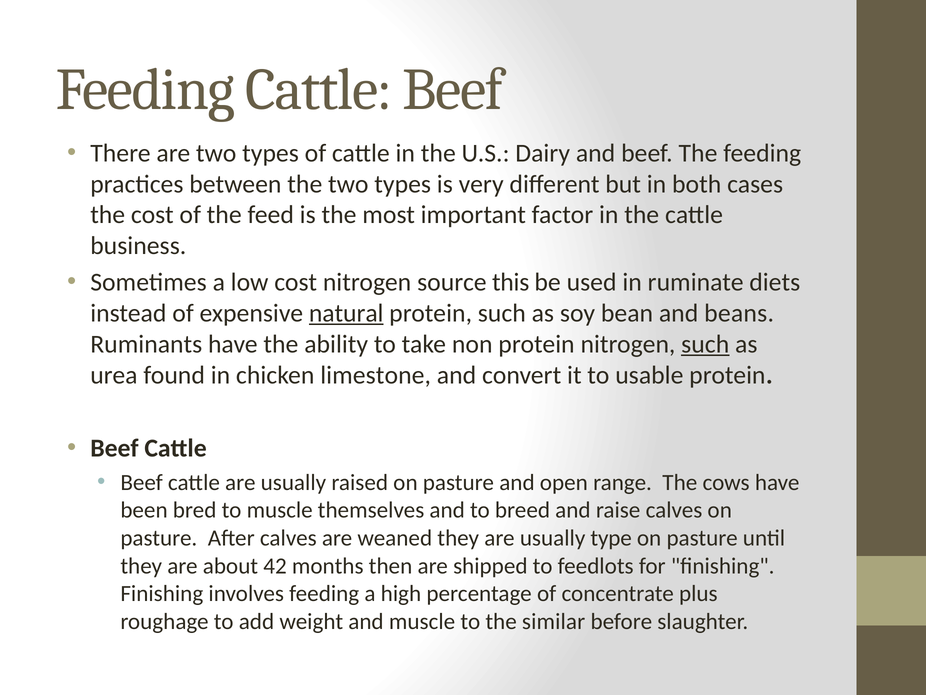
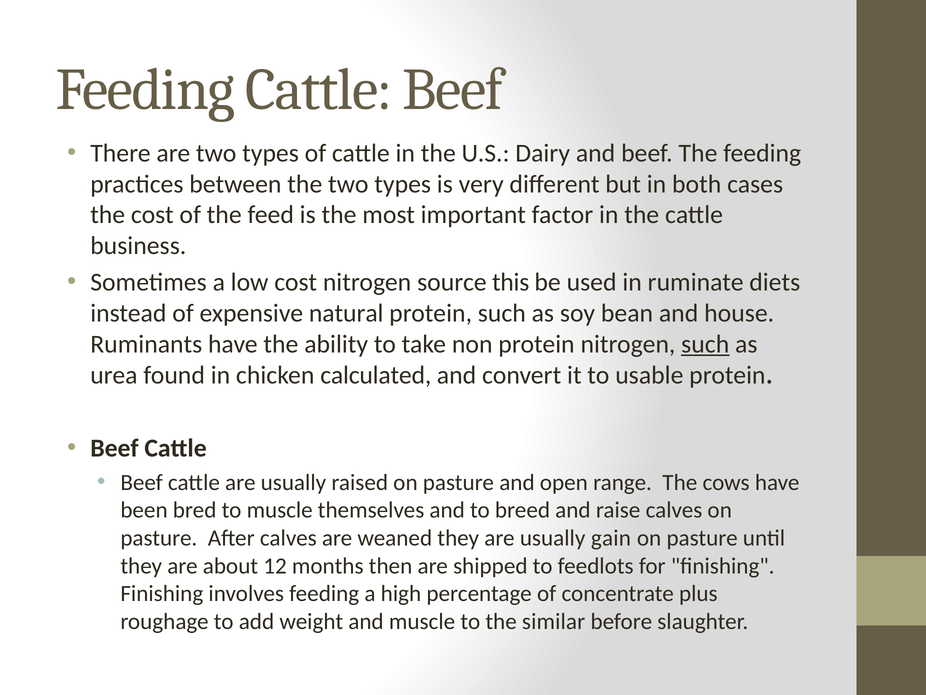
natural underline: present -> none
beans: beans -> house
limestone: limestone -> calculated
type: type -> gain
42: 42 -> 12
